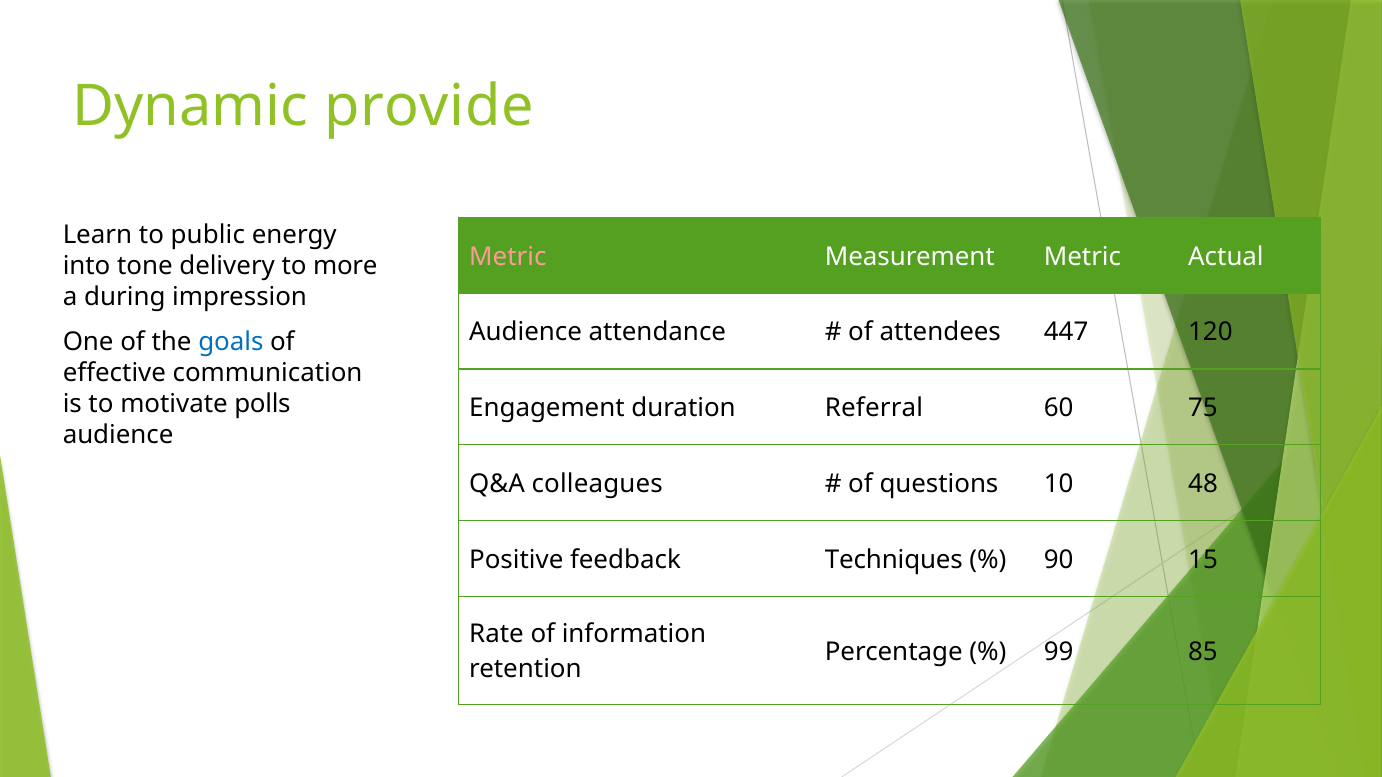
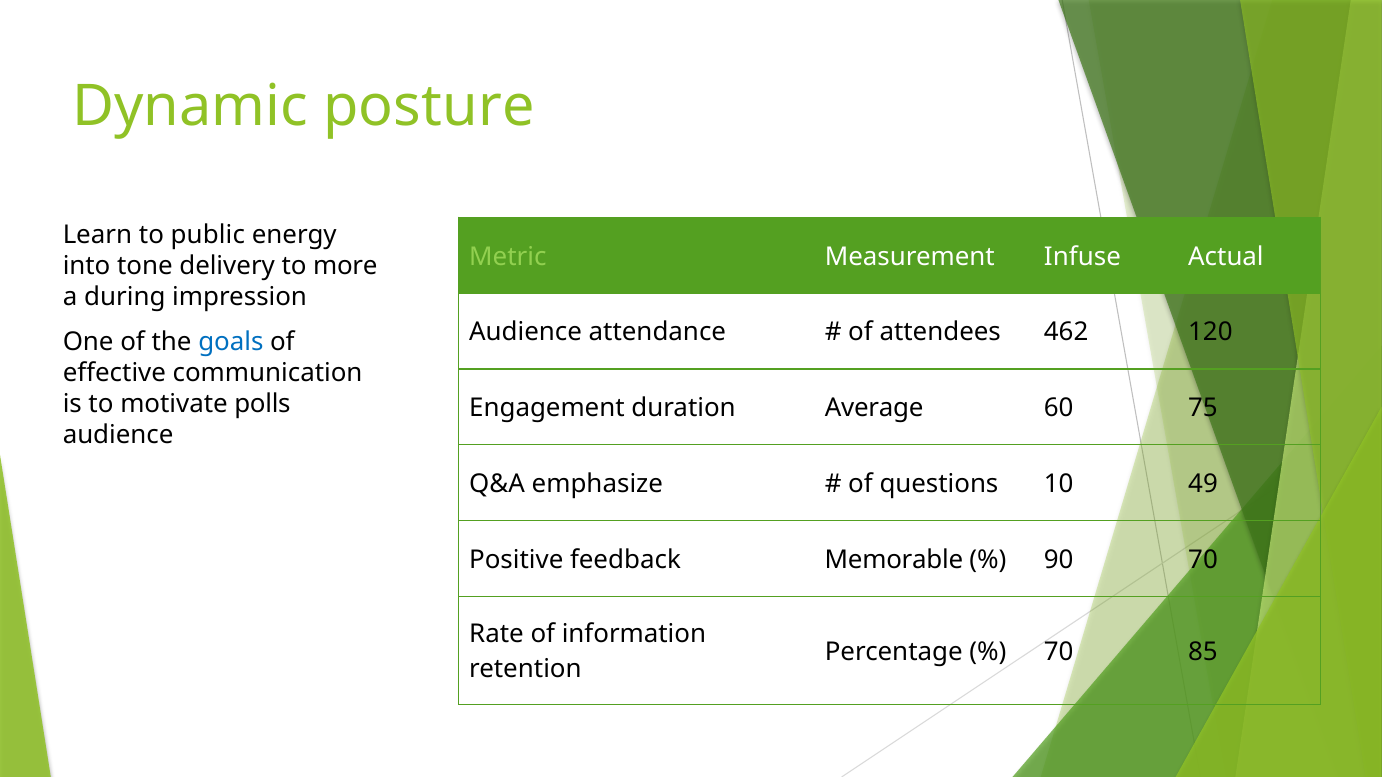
provide: provide -> posture
Metric at (508, 257) colour: pink -> light green
Measurement Metric: Metric -> Infuse
447: 447 -> 462
Referral: Referral -> Average
colleagues: colleagues -> emphasize
48: 48 -> 49
Techniques: Techniques -> Memorable
90 15: 15 -> 70
99 at (1059, 652): 99 -> 70
